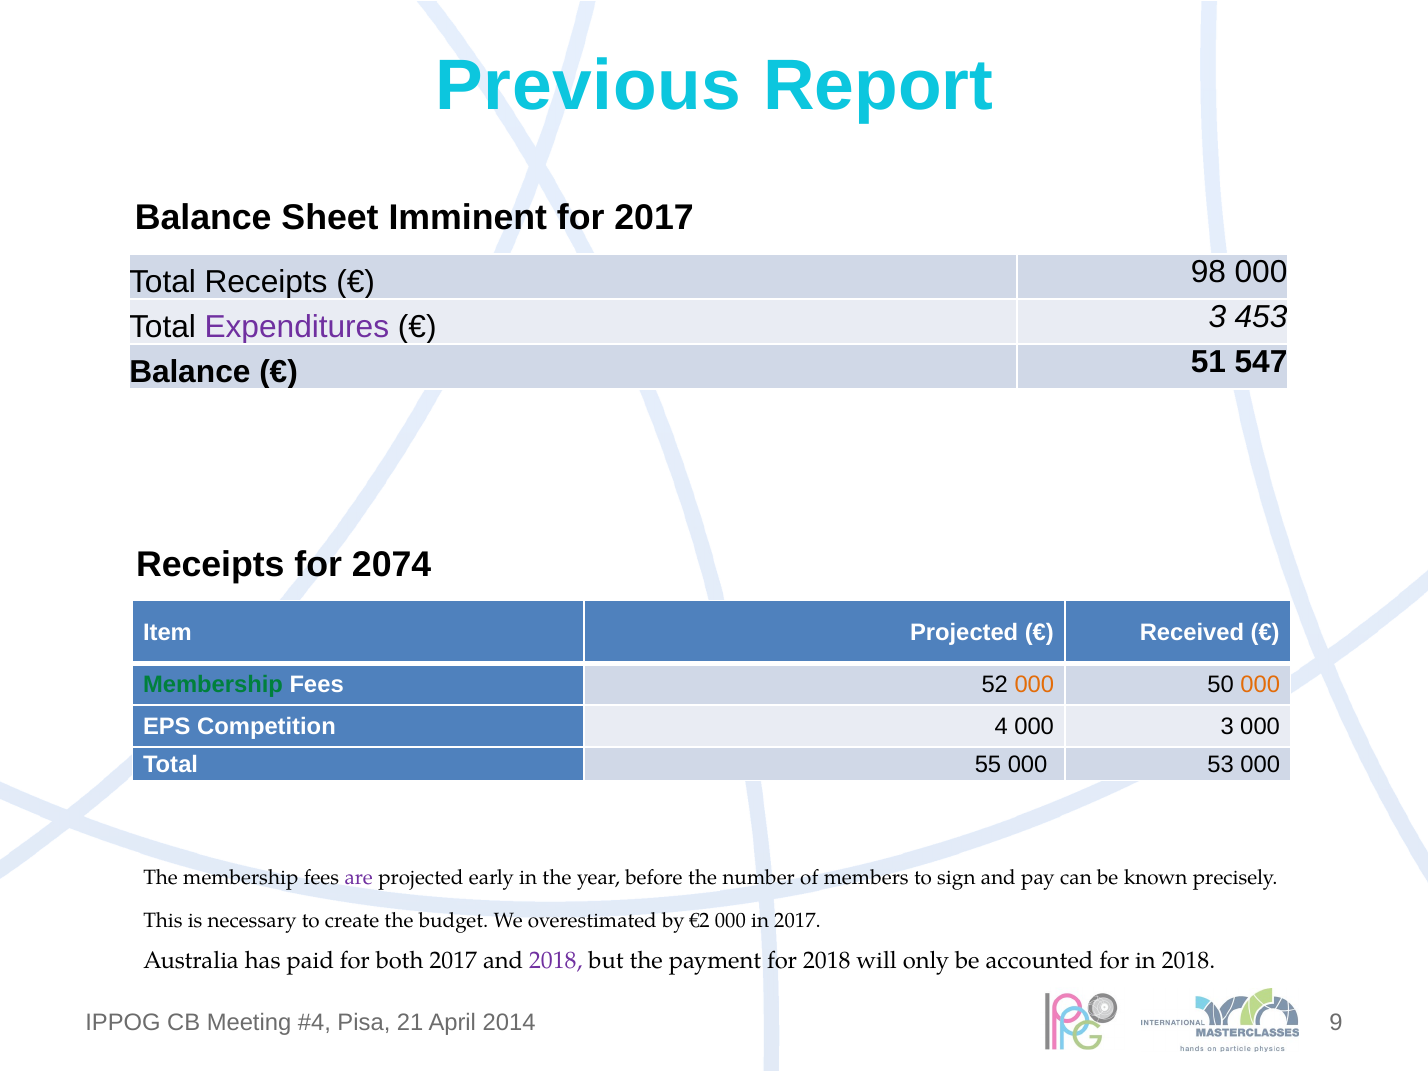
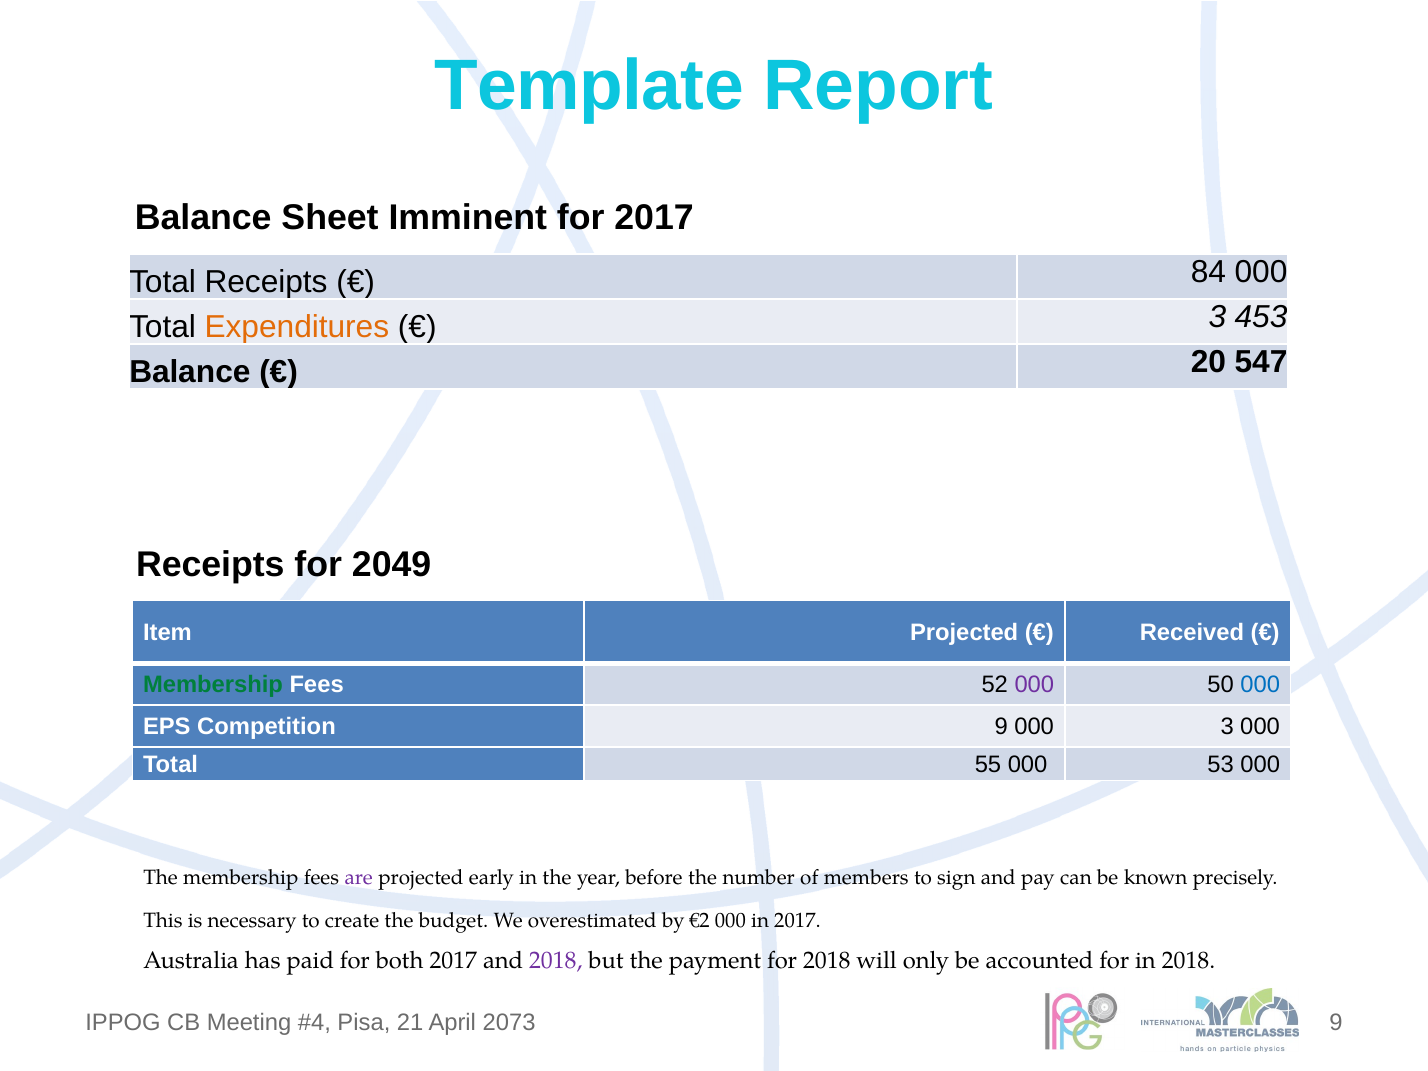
Previous: Previous -> Template
98: 98 -> 84
Expenditures colour: purple -> orange
51: 51 -> 20
2074: 2074 -> 2049
000 at (1034, 685) colour: orange -> purple
000 at (1260, 685) colour: orange -> blue
Competition 4: 4 -> 9
2014: 2014 -> 2073
